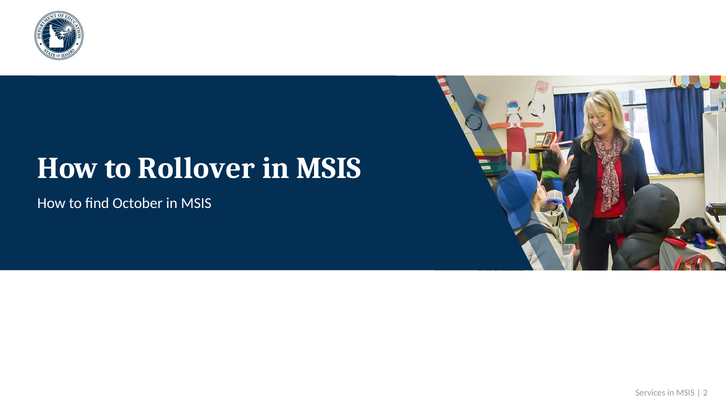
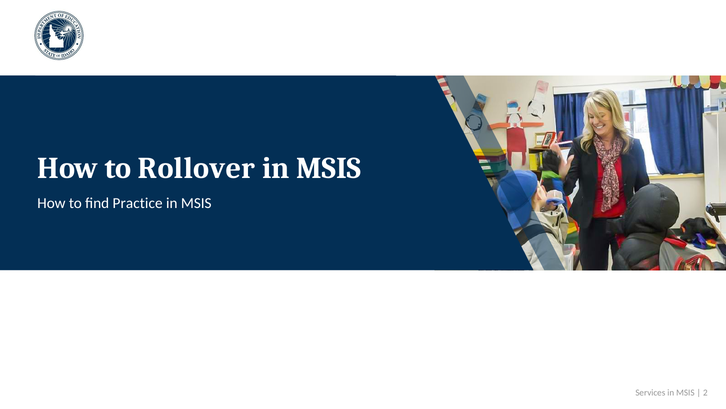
October: October -> Practice
